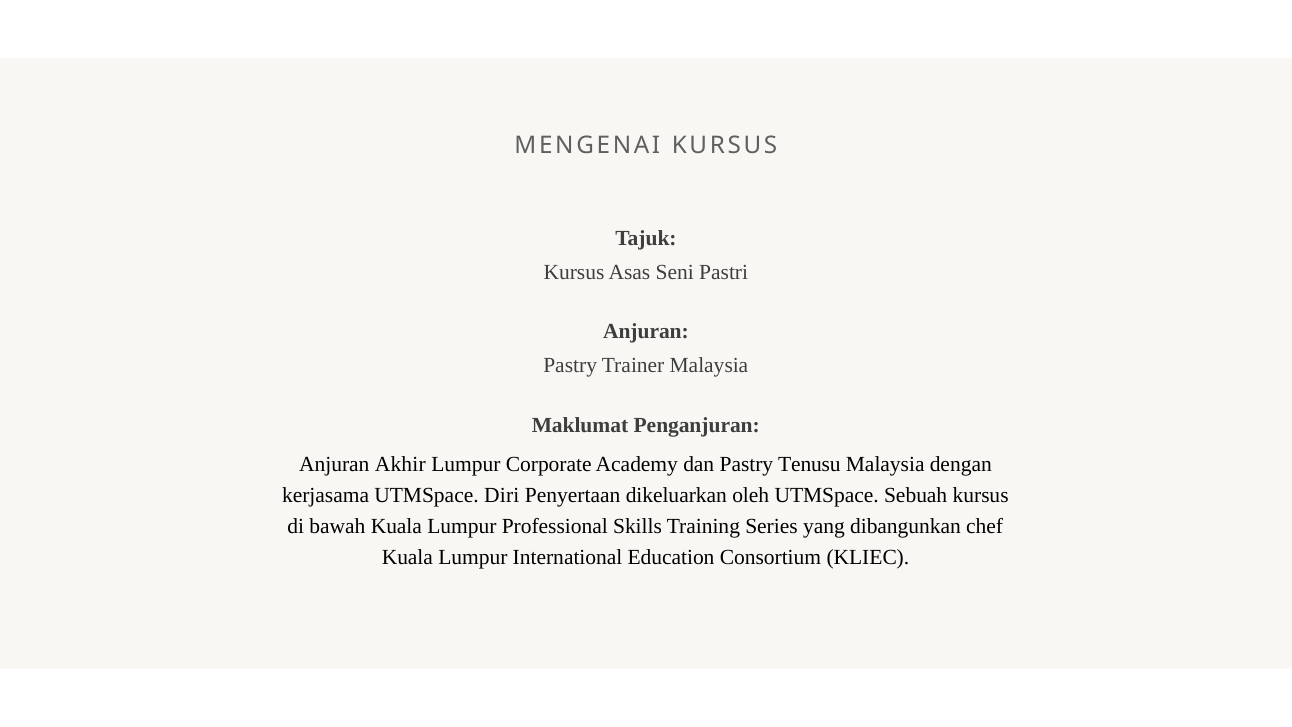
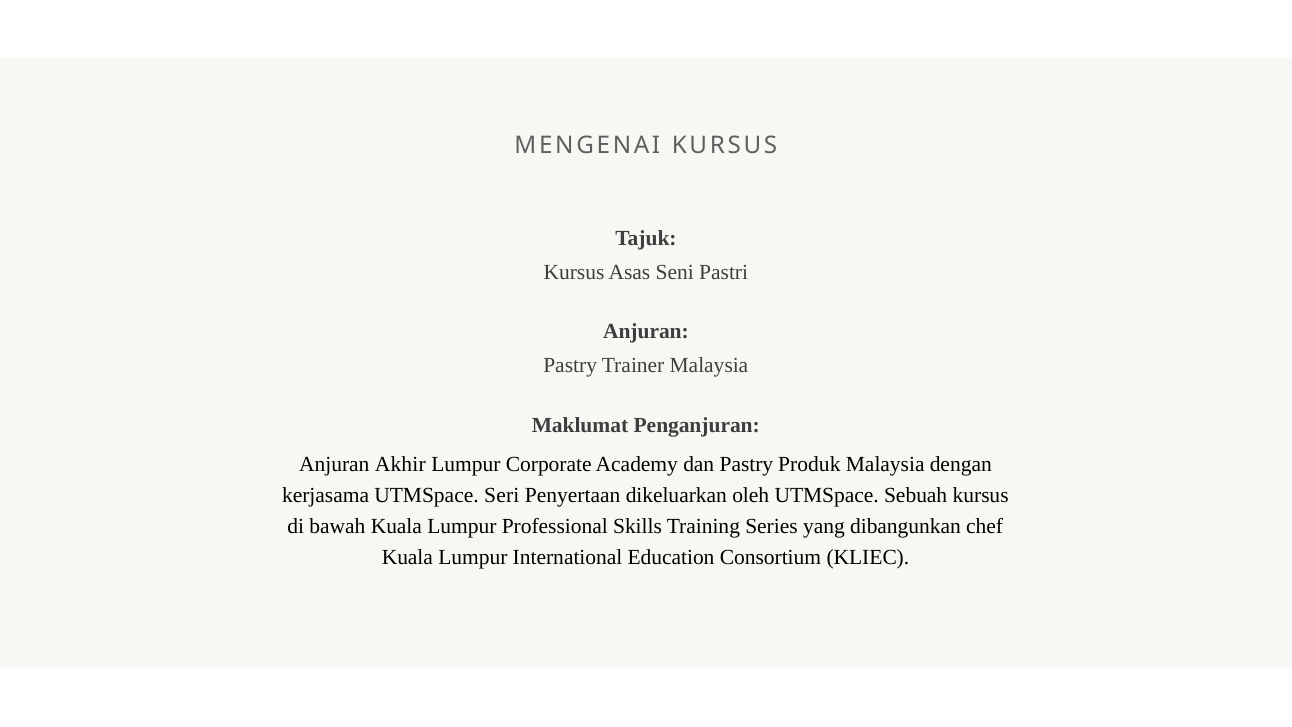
Tenusu: Tenusu -> Produk
Diri: Diri -> Seri
